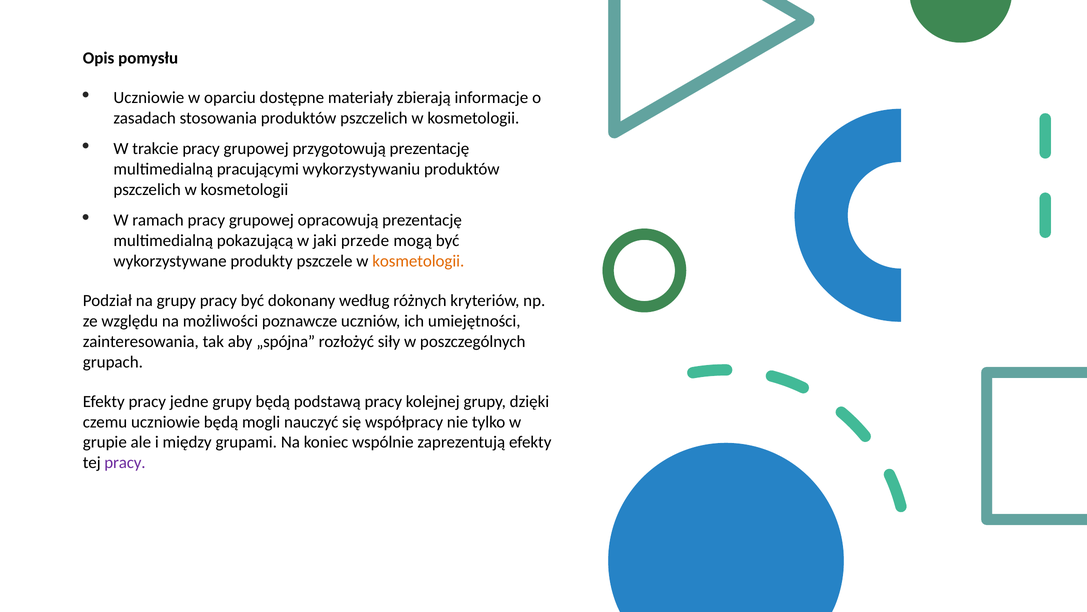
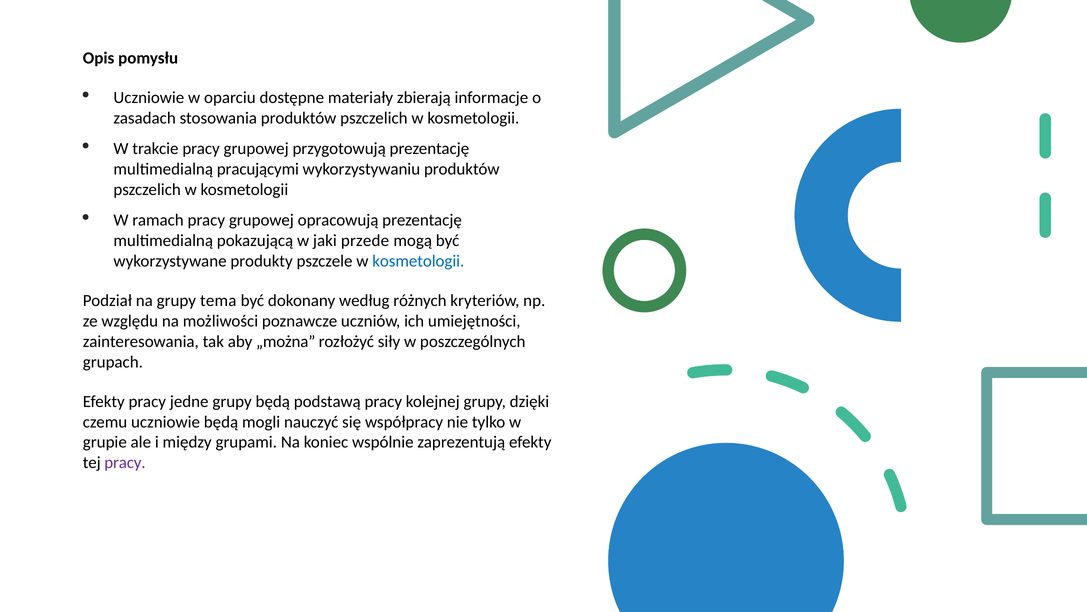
kosmetologii at (418, 261) colour: orange -> blue
grupy pracy: pracy -> tema
„spójna: „spójna -> „można
